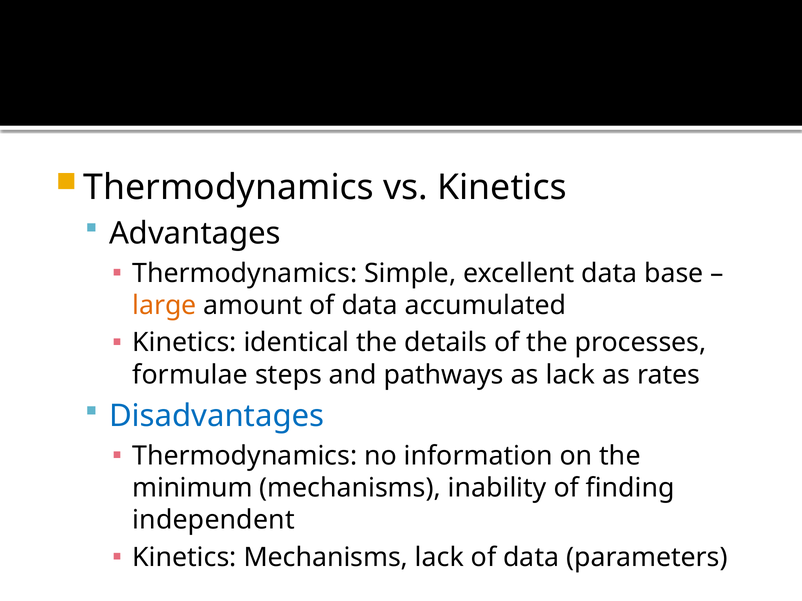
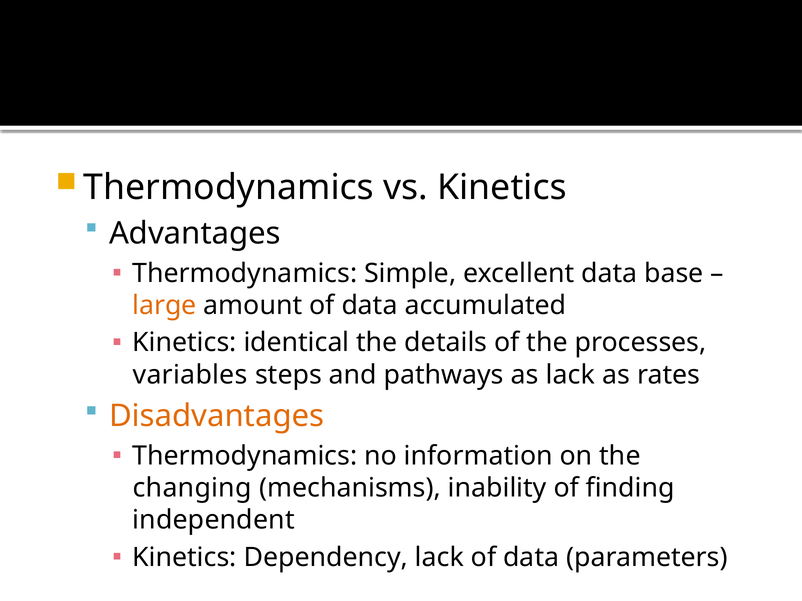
formulae: formulae -> variables
Disadvantages colour: blue -> orange
minimum: minimum -> changing
Kinetics Mechanisms: Mechanisms -> Dependency
